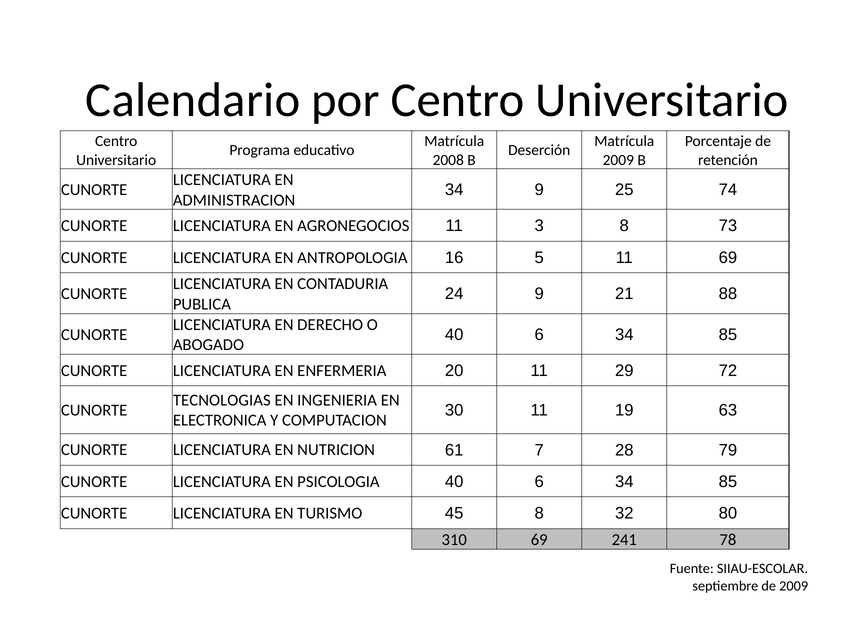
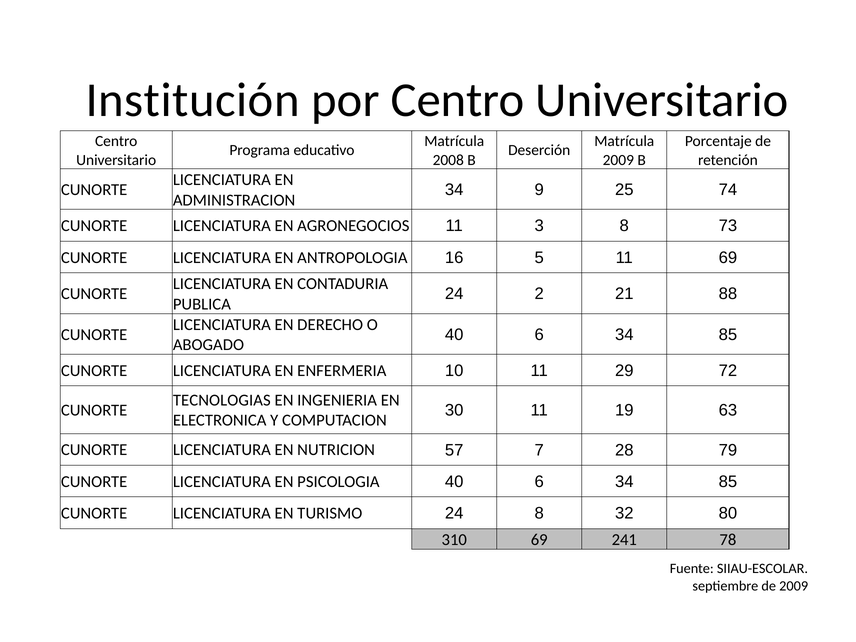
Calendario: Calendario -> Institución
24 9: 9 -> 2
20: 20 -> 10
61: 61 -> 57
TURISMO 45: 45 -> 24
